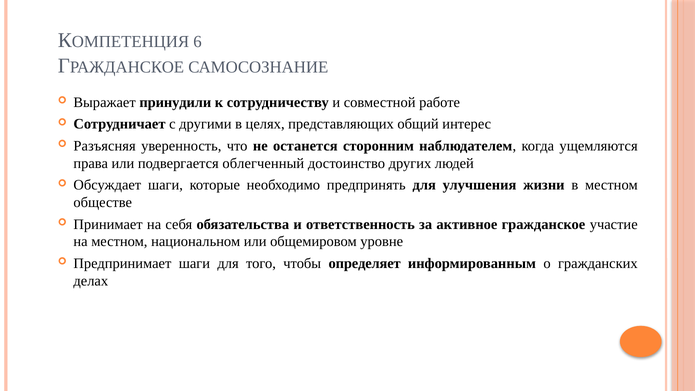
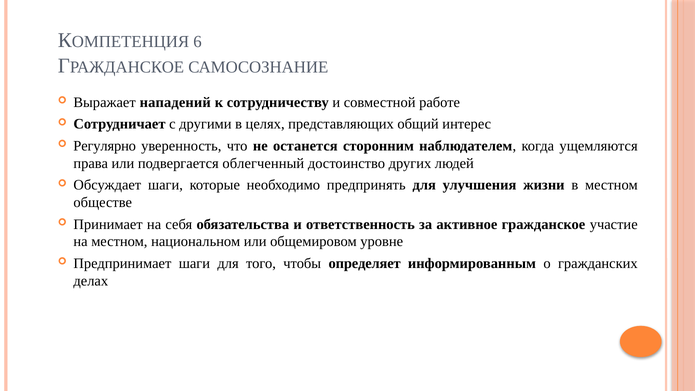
принудили: принудили -> нападений
Разъясняя: Разъясняя -> Регулярно
